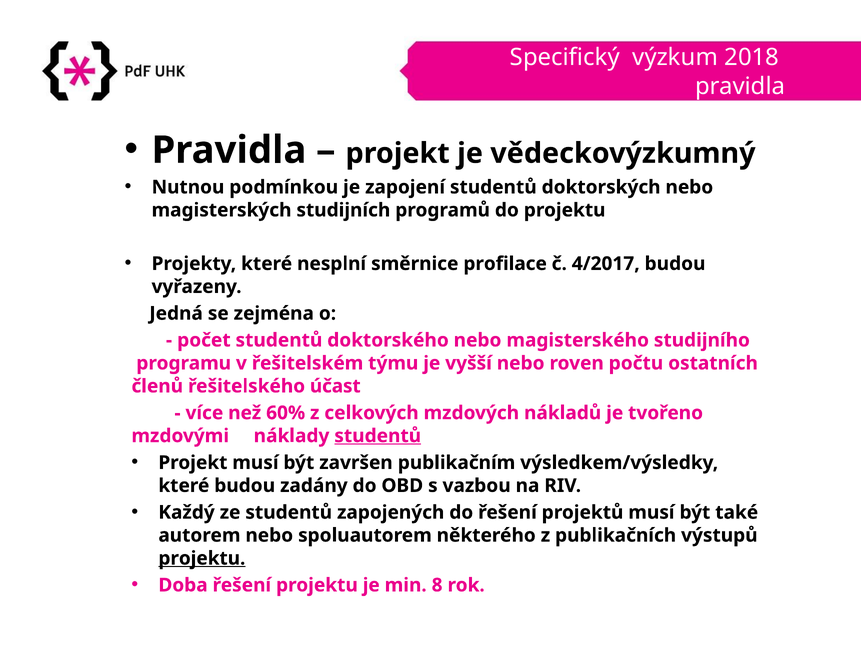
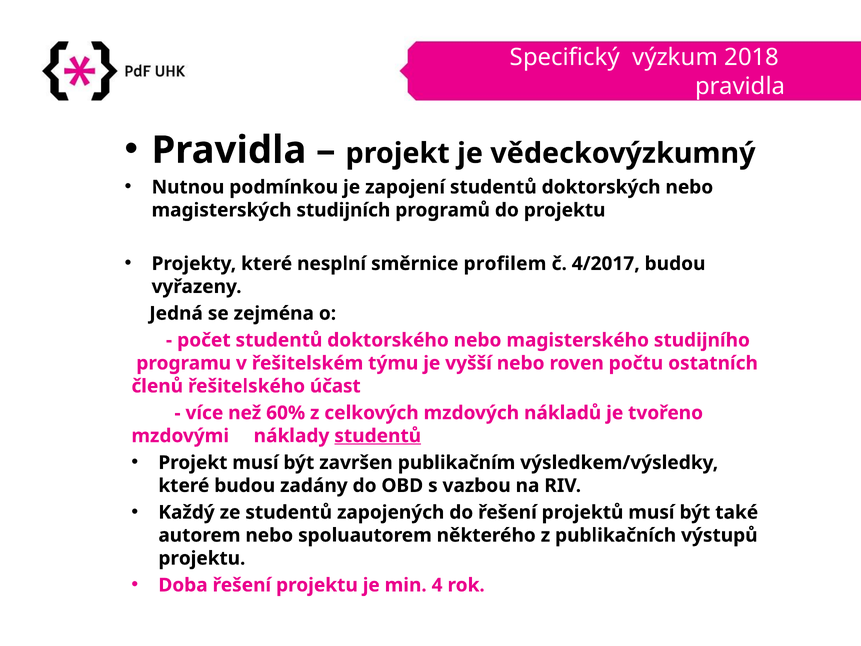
profilace: profilace -> profilem
projektu at (202, 558) underline: present -> none
8: 8 -> 4
